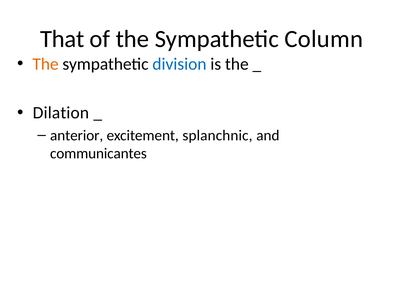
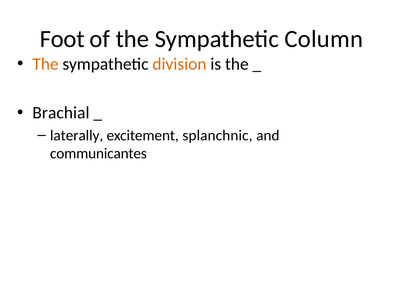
That: That -> Foot
division colour: blue -> orange
Dilation: Dilation -> Brachial
anterior: anterior -> laterally
